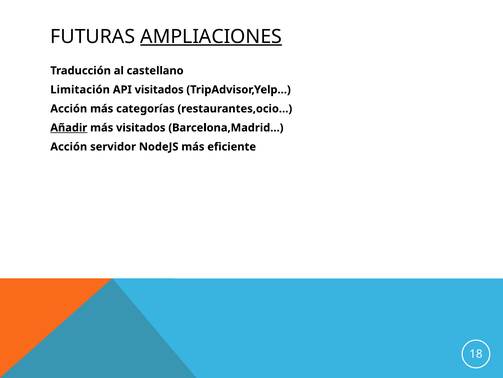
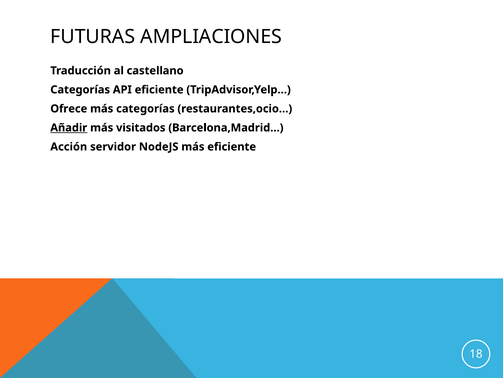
AMPLIACIONES underline: present -> none
Limitación at (80, 90): Limitación -> Categorías
API visitados: visitados -> eficiente
Acción at (69, 109): Acción -> Ofrece
